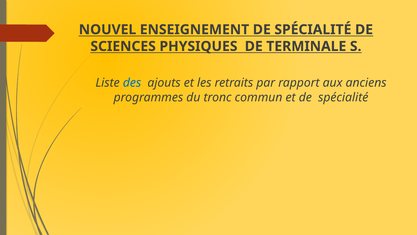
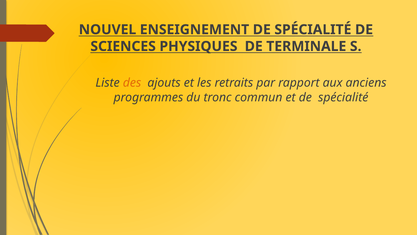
des colour: blue -> orange
